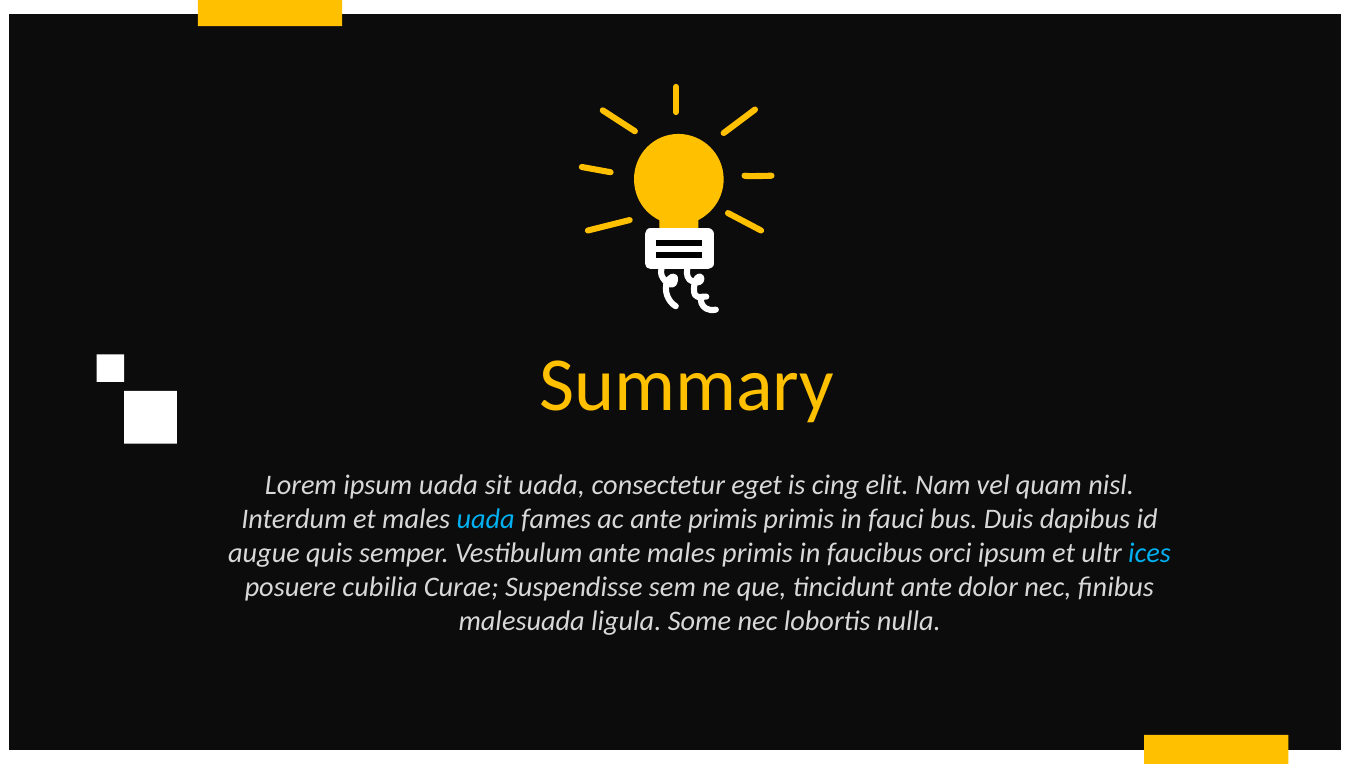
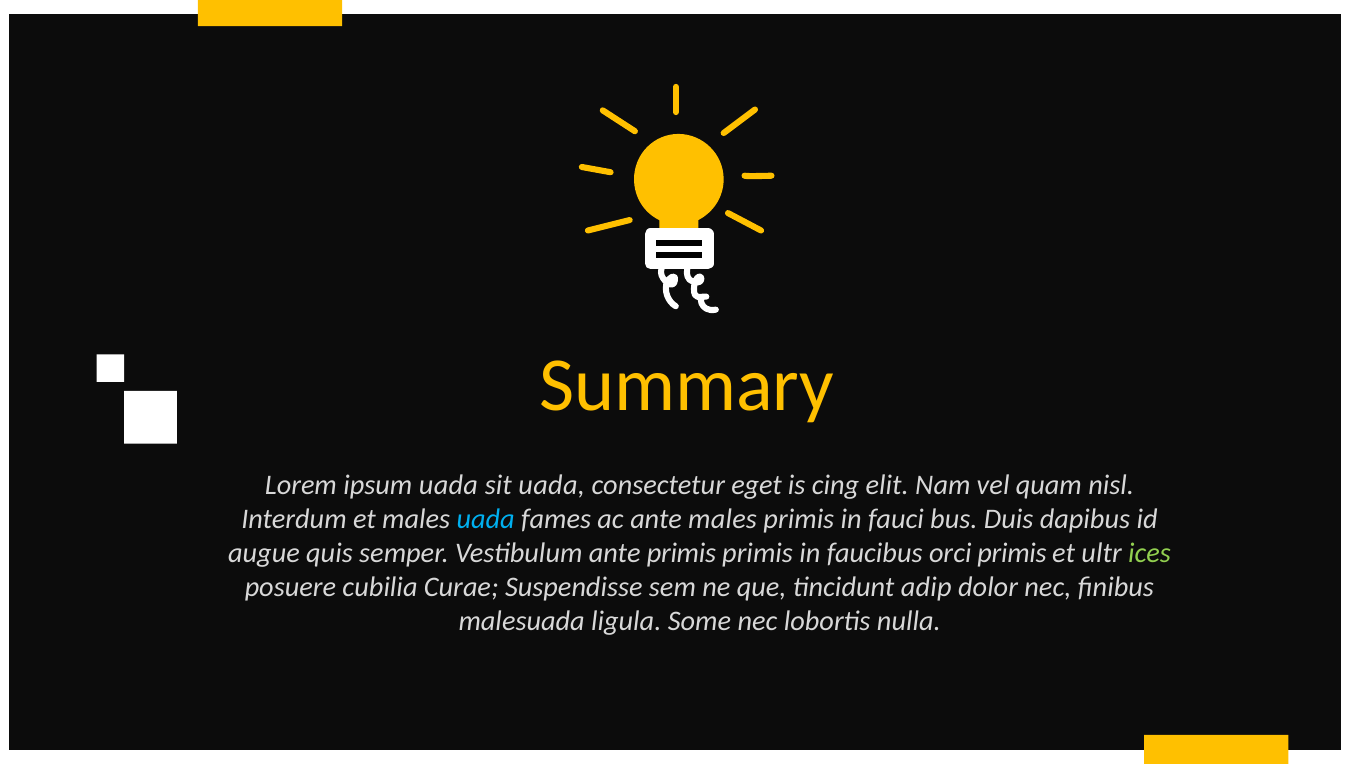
ante primis: primis -> males
ante males: males -> primis
orci ipsum: ipsum -> primis
ices colour: light blue -> light green
tincidunt ante: ante -> adip
